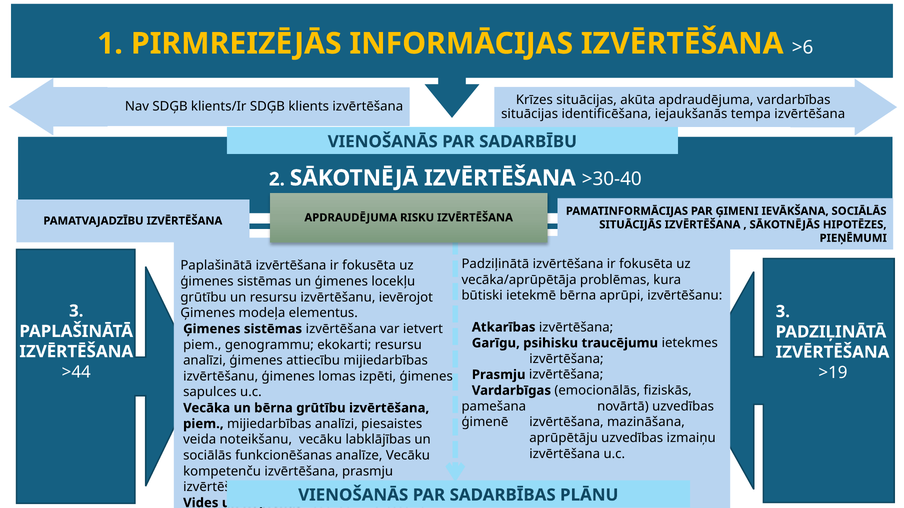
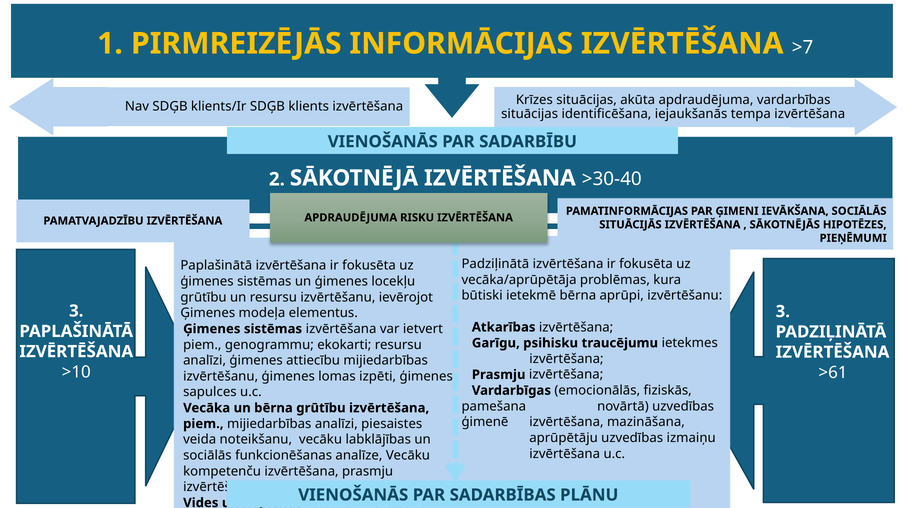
>6: >6 -> >7
>44: >44 -> >10
>19: >19 -> >61
